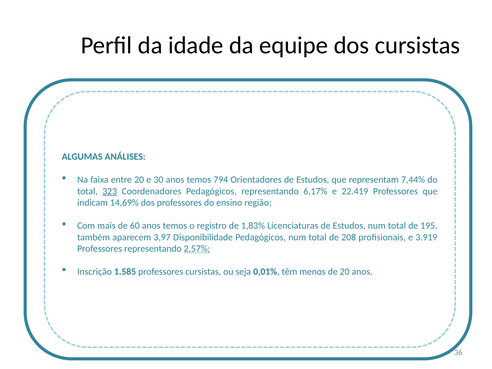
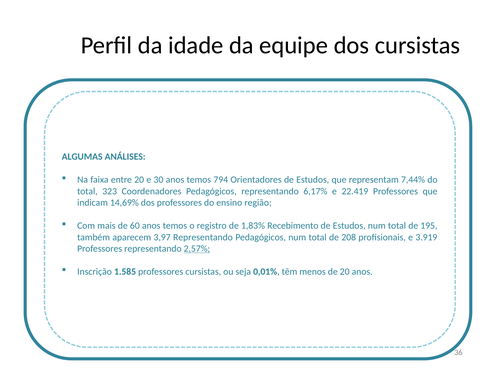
323 underline: present -> none
Licenciaturas: Licenciaturas -> Recebimento
3,97 Disponibilidade: Disponibilidade -> Representando
